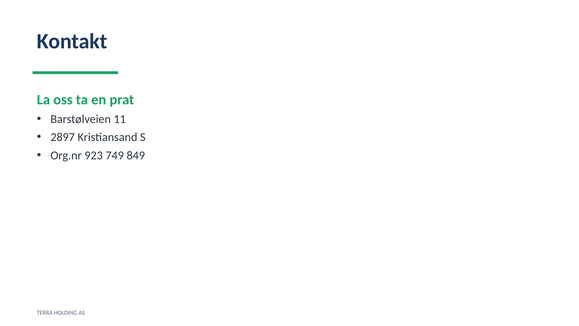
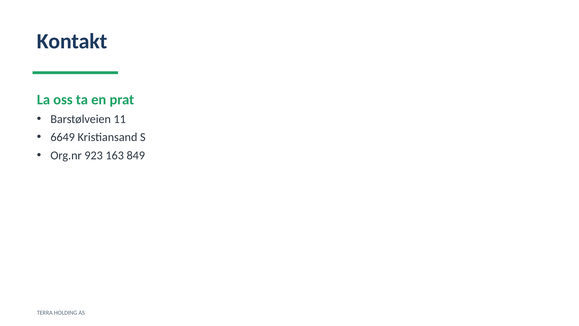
2897: 2897 -> 6649
749: 749 -> 163
